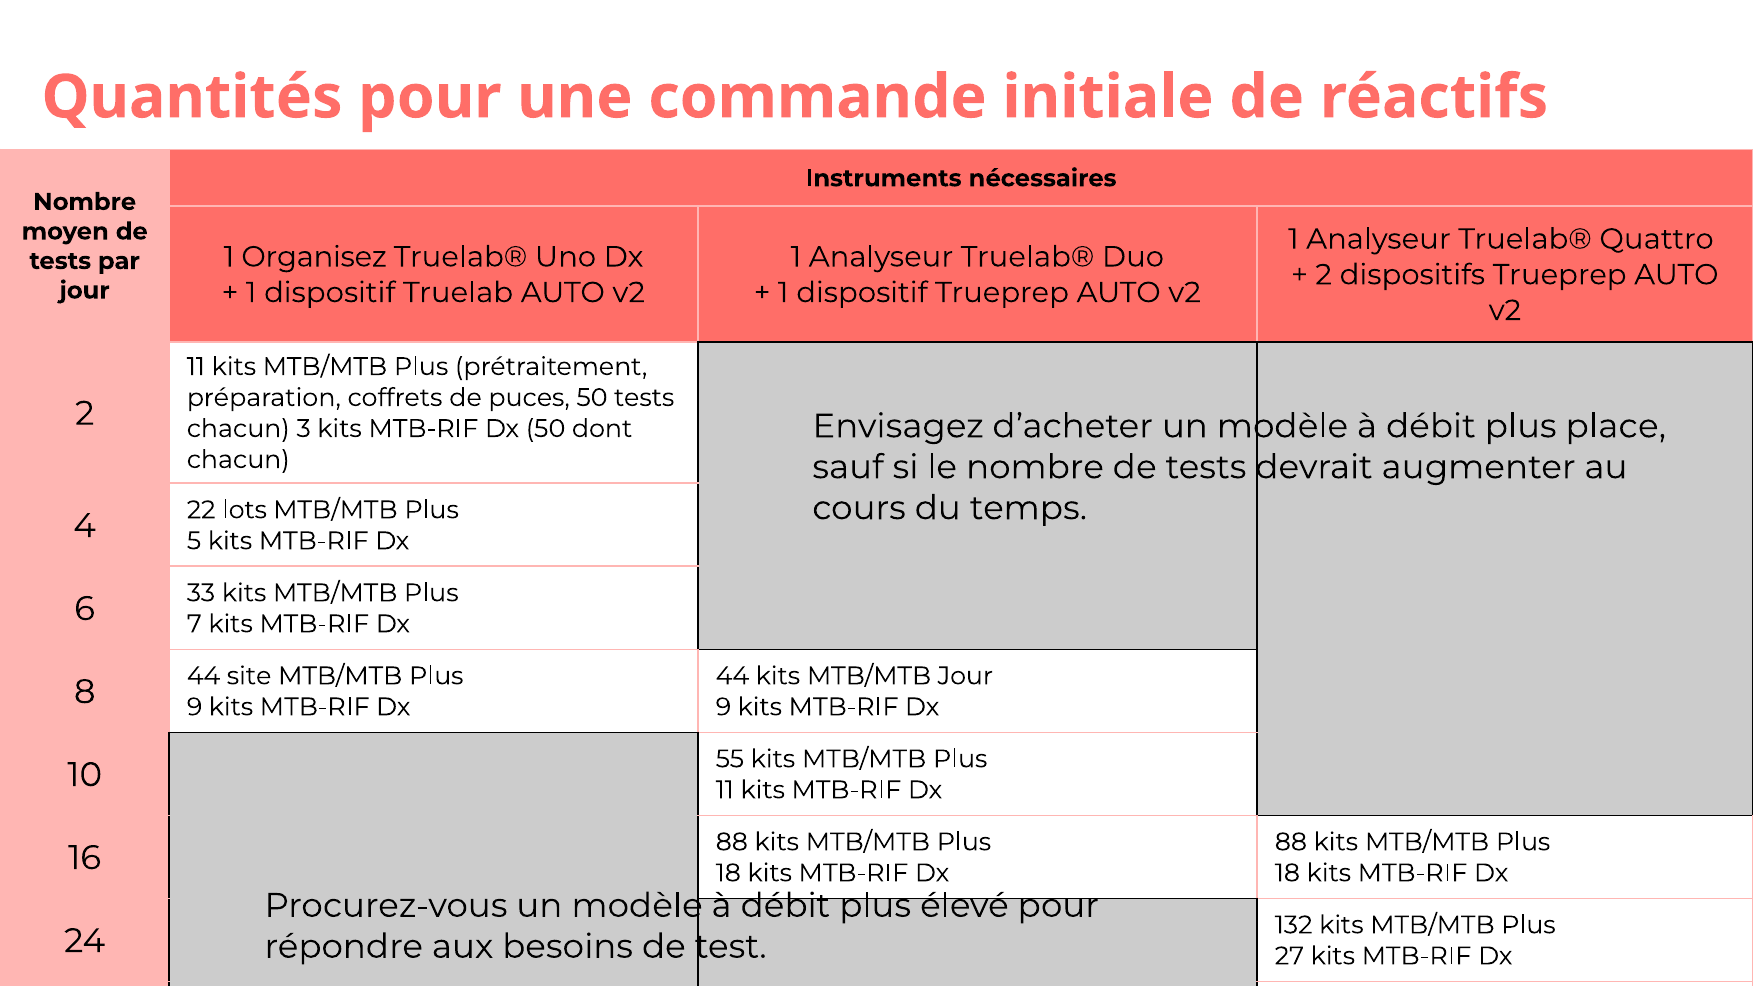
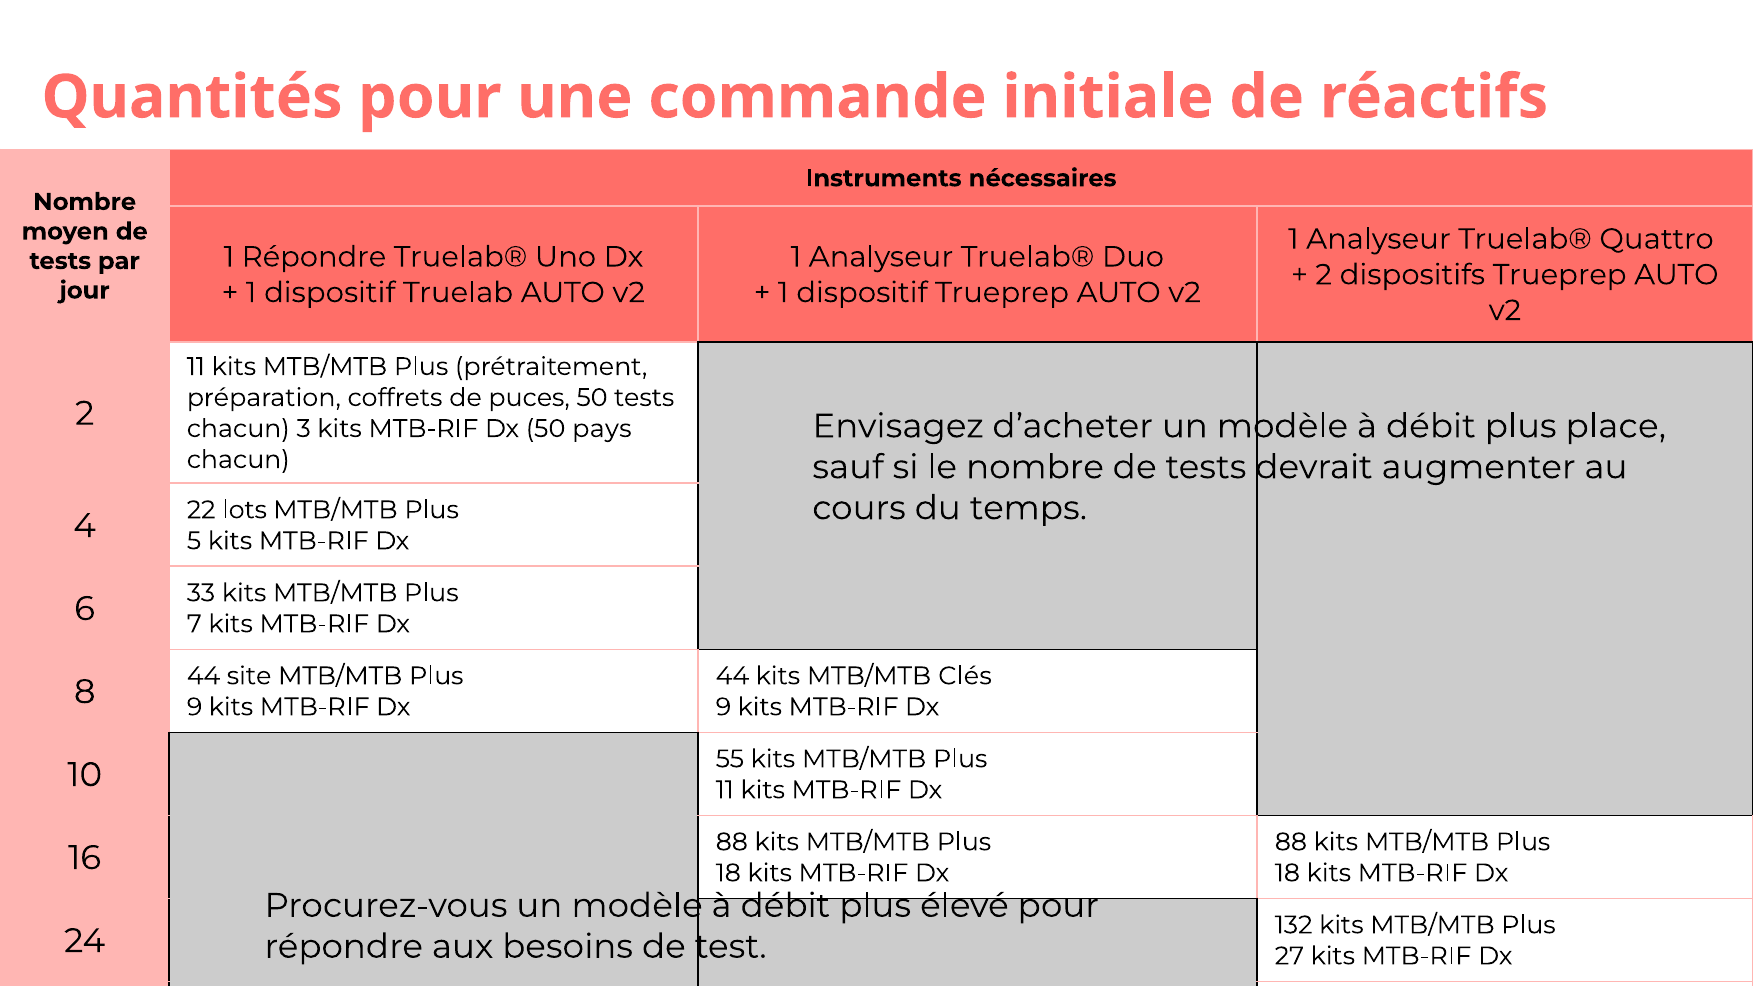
1 Organisez: Organisez -> Répondre
dont: dont -> pays
MTB/MTB Jour: Jour -> Clés
